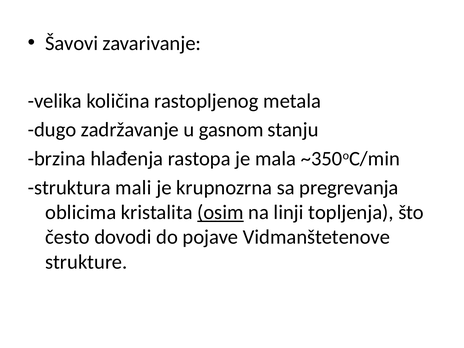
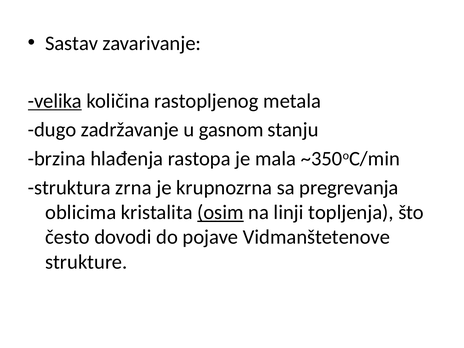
Šavovi: Šavovi -> Sastav
velika underline: none -> present
mali: mali -> zrna
